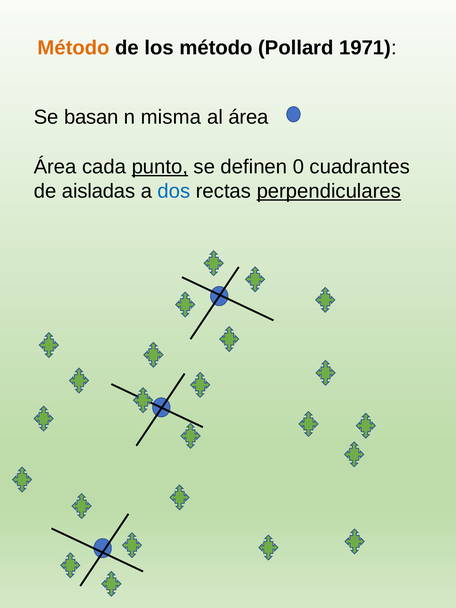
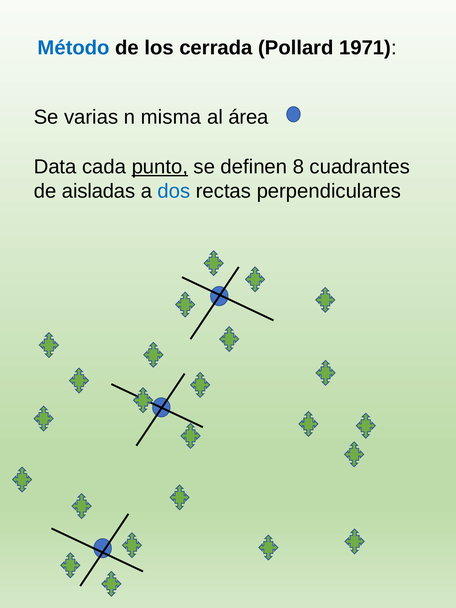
Método at (74, 48) colour: orange -> blue
los método: método -> cerrada
basan: basan -> varias
Área at (55, 167): Área -> Data
0: 0 -> 8
perpendiculares underline: present -> none
